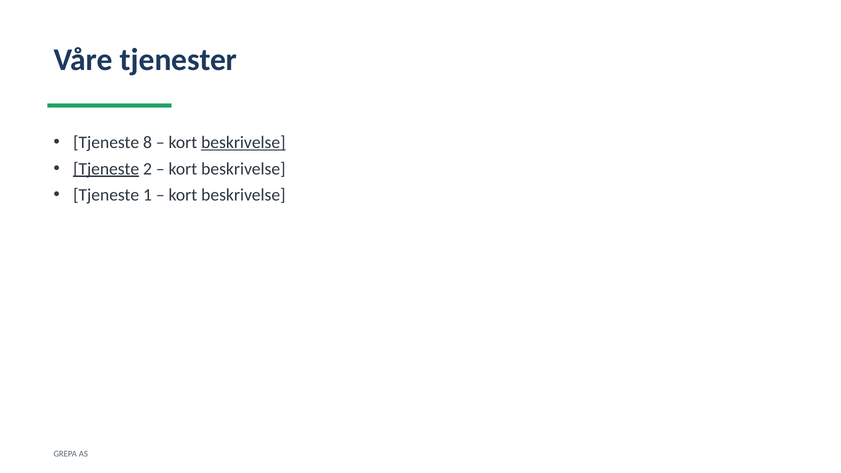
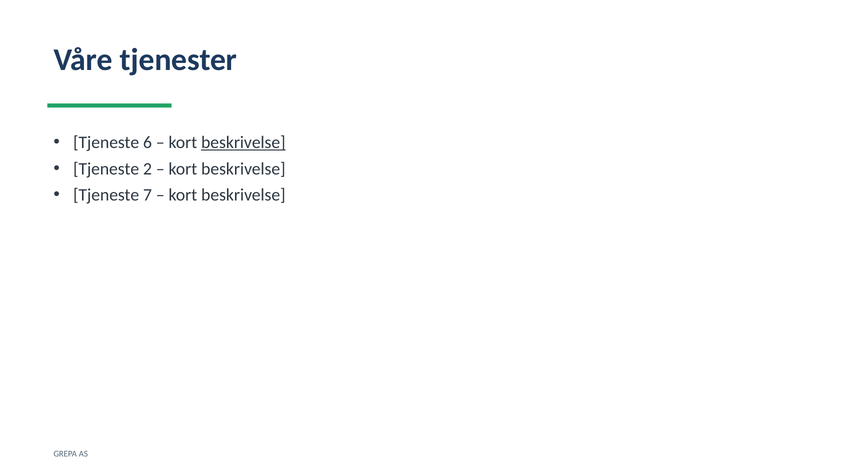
8: 8 -> 6
Tjeneste at (106, 169) underline: present -> none
1: 1 -> 7
